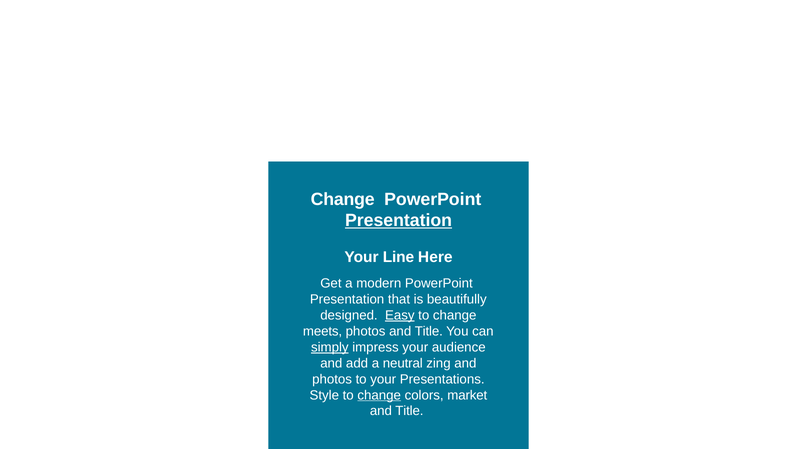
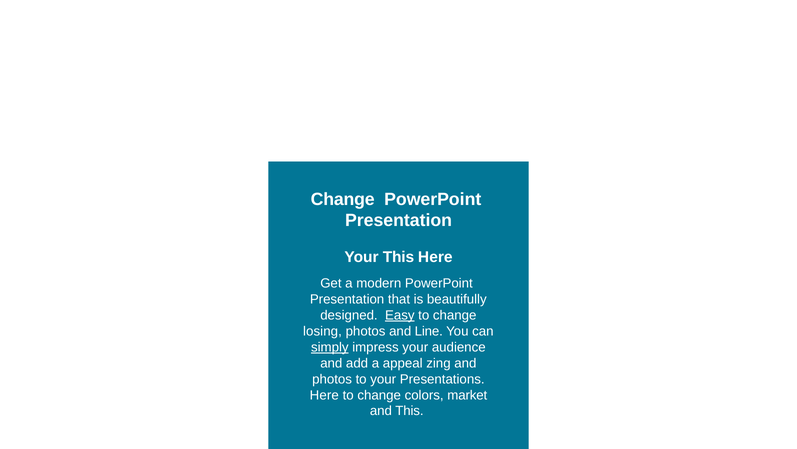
Presentation at (399, 220) underline: present -> none
Your Line: Line -> This
meets: meets -> losing
photos and Title: Title -> Line
neutral: neutral -> appeal
Style at (324, 395): Style -> Here
change at (379, 395) underline: present -> none
Title at (409, 410): Title -> This
